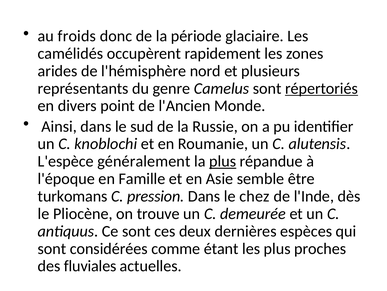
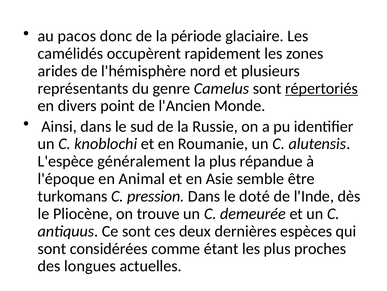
froids: froids -> pacos
plus at (223, 161) underline: present -> none
Famille: Famille -> Animal
chez: chez -> doté
fluviales: fluviales -> longues
